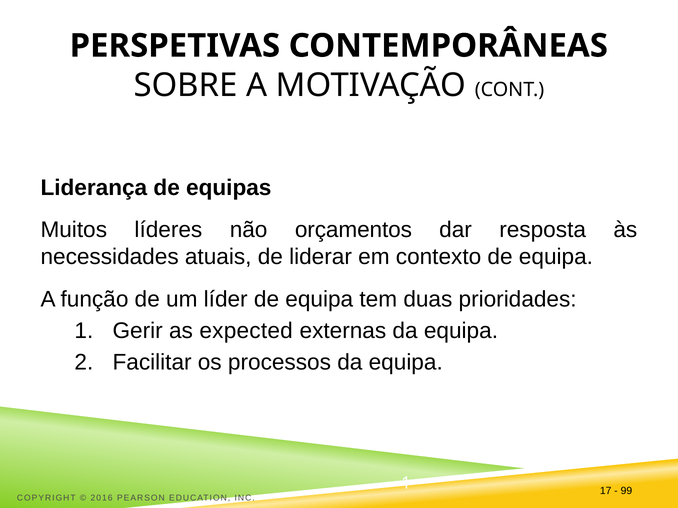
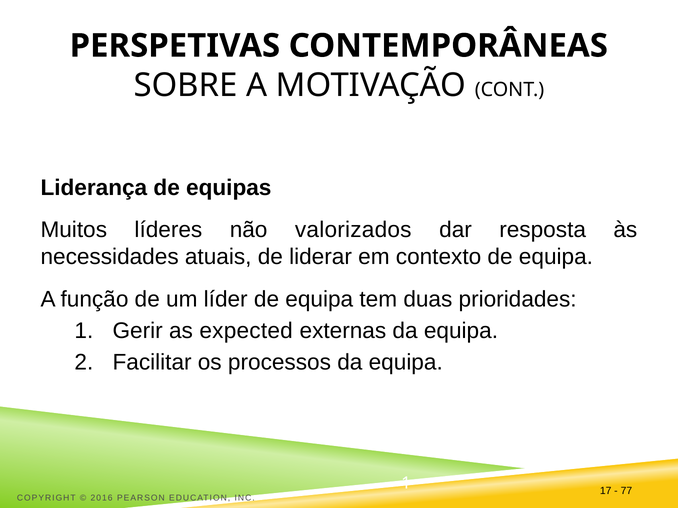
orçamentos: orçamentos -> valorizados
99: 99 -> 77
